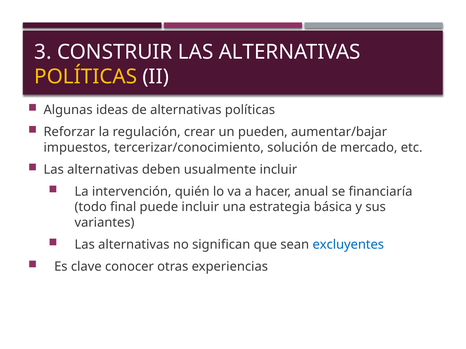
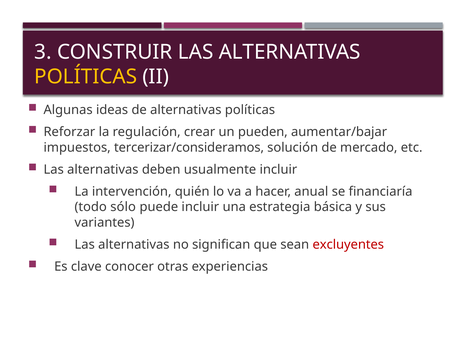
tercerizar/conocimiento: tercerizar/conocimiento -> tercerizar/consideramos
final: final -> sólo
excluyentes colour: blue -> red
